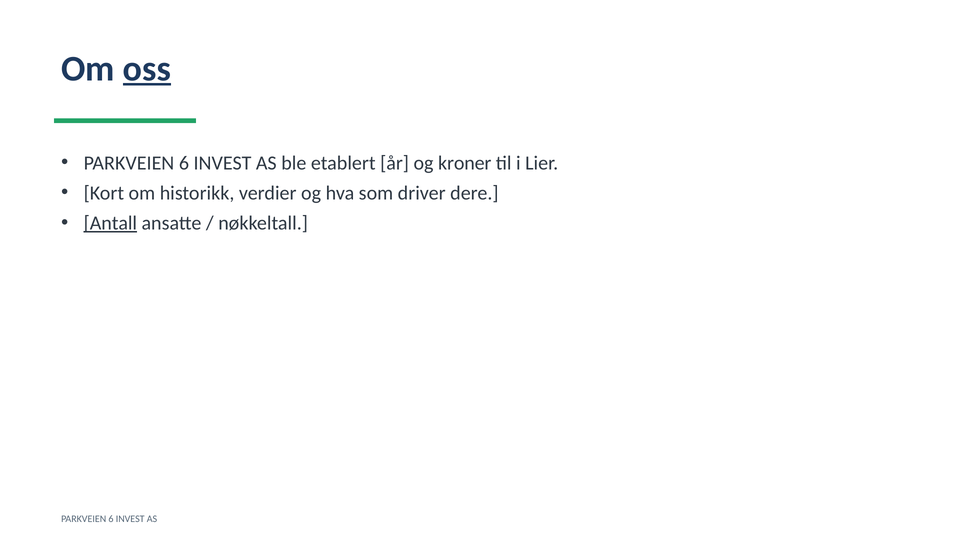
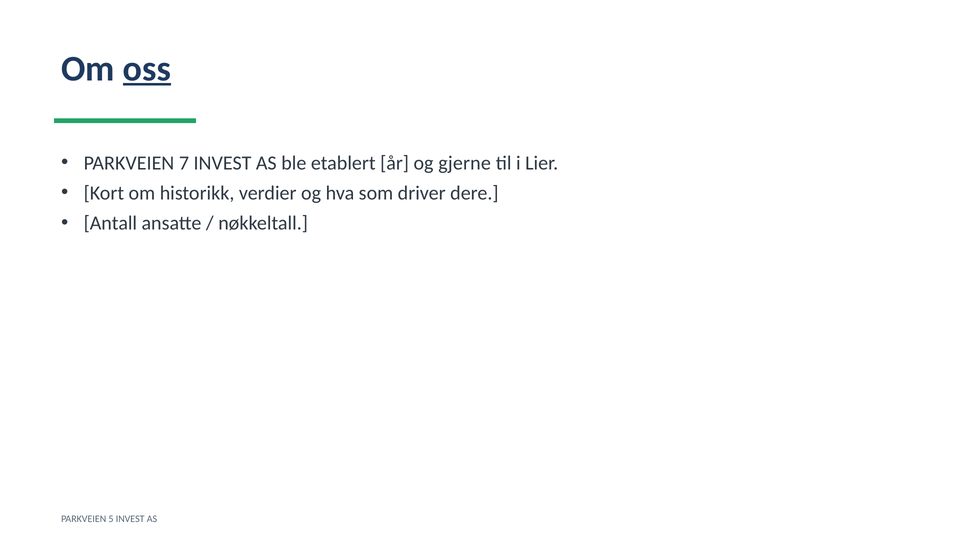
6 at (184, 163): 6 -> 7
kroner: kroner -> gjerne
Antall underline: present -> none
6 at (111, 519): 6 -> 5
